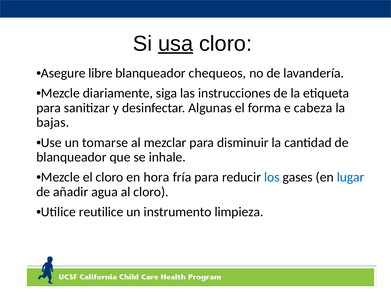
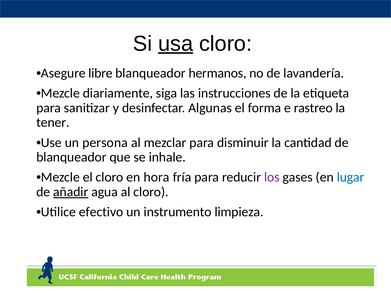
chequeos: chequeos -> hermanos
cabeza: cabeza -> rastreo
bajas: bajas -> tener
tomarse: tomarse -> persona
los colour: blue -> purple
añadir underline: none -> present
reutilice: reutilice -> efectivo
